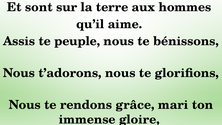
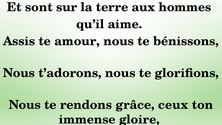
peuple: peuple -> amour
mari: mari -> ceux
